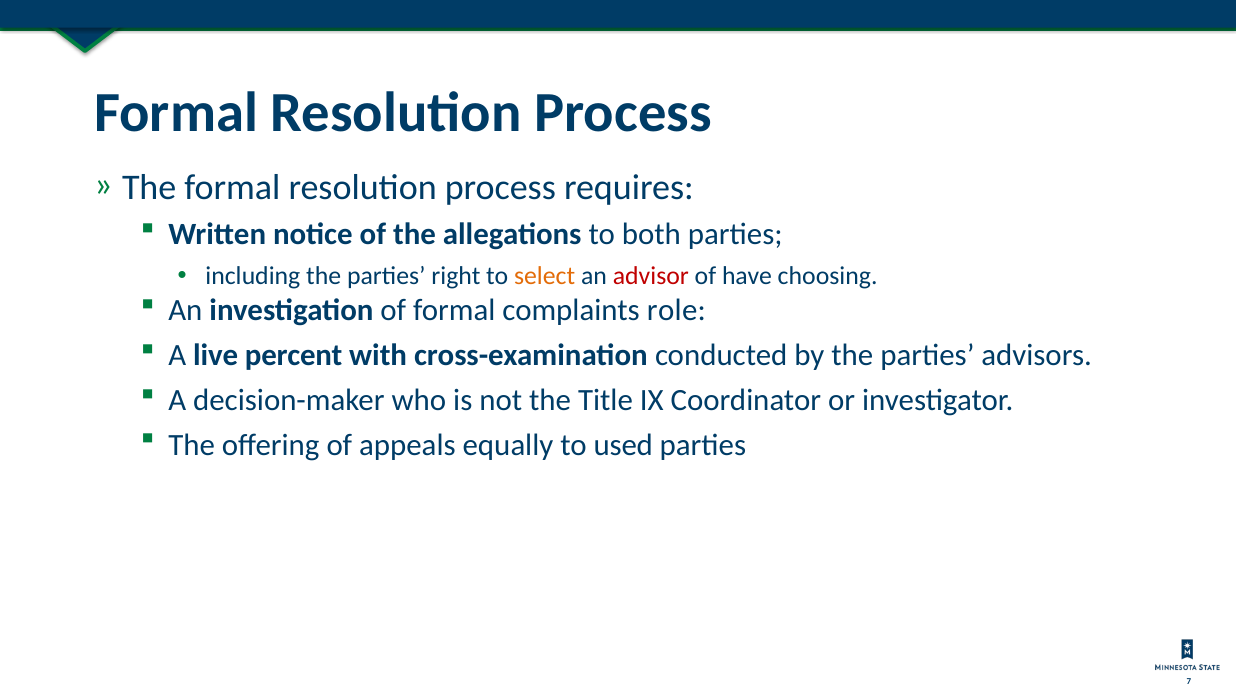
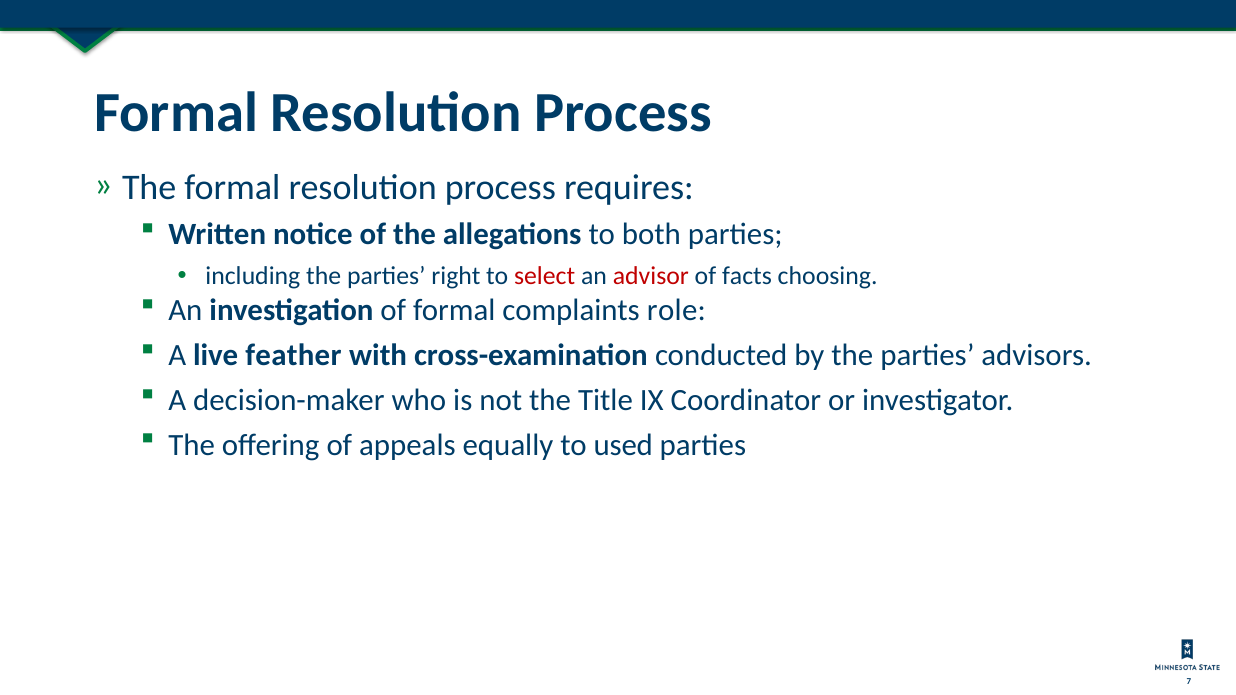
select colour: orange -> red
have: have -> facts
percent: percent -> feather
